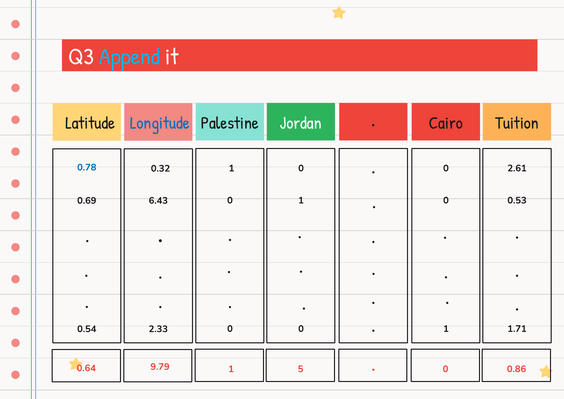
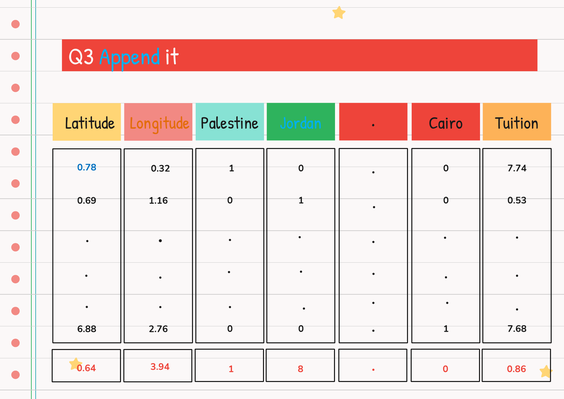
Jordan colour: white -> light blue
Longitude colour: blue -> orange
2.61: 2.61 -> 7.74
6.43: 6.43 -> 1.16
1.71: 1.71 -> 7.68
0.54: 0.54 -> 6.88
2.33: 2.33 -> 2.76
9.79: 9.79 -> 3.94
5: 5 -> 8
